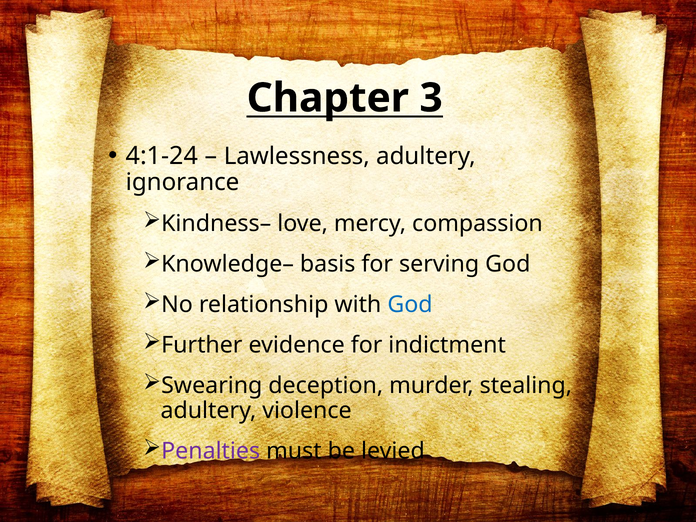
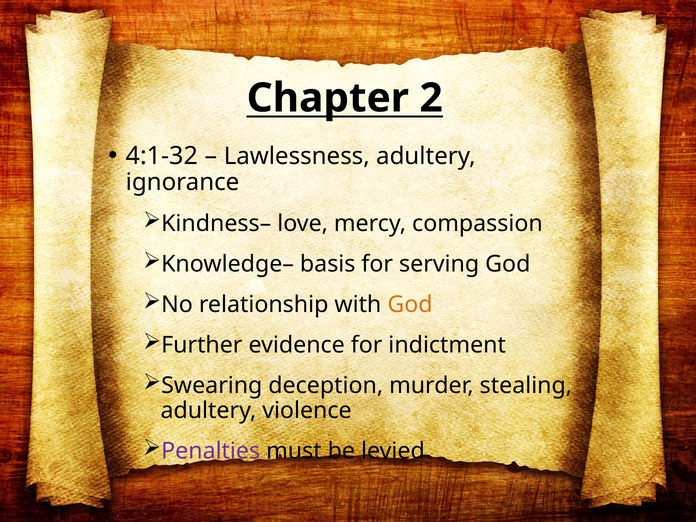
3: 3 -> 2
4:1-24: 4:1-24 -> 4:1-32
God at (410, 305) colour: blue -> orange
